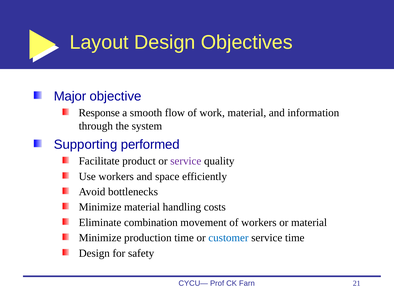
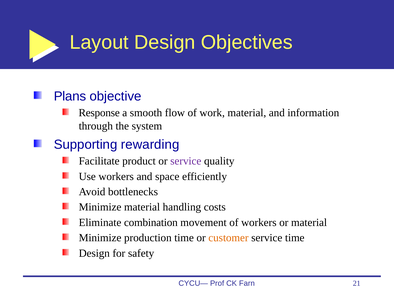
Major: Major -> Plans
performed: performed -> rewarding
customer colour: blue -> orange
